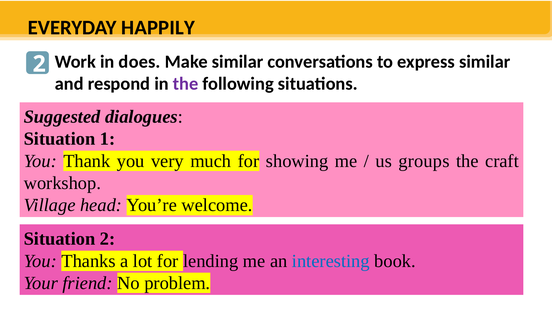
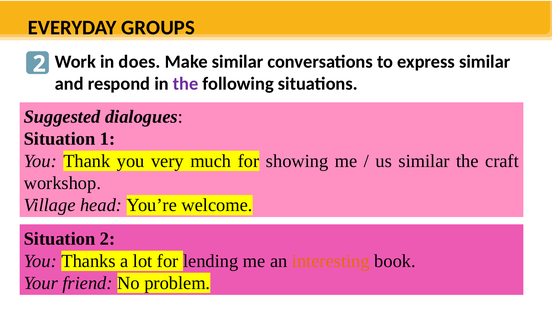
HAPPILY: HAPPILY -> GROUPS
us groups: groups -> similar
interesting colour: blue -> orange
